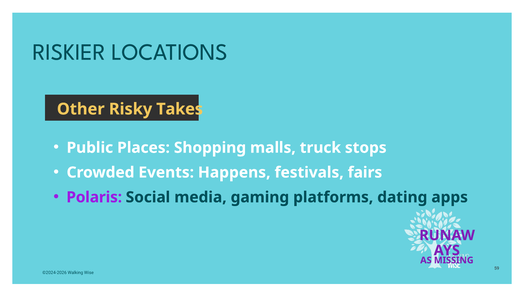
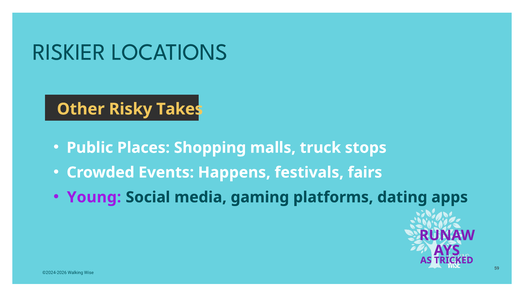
Polaris: Polaris -> Young
MISSING: MISSING -> TRICKED
